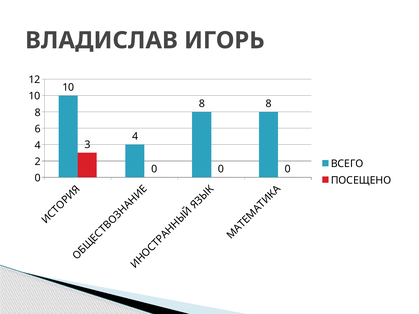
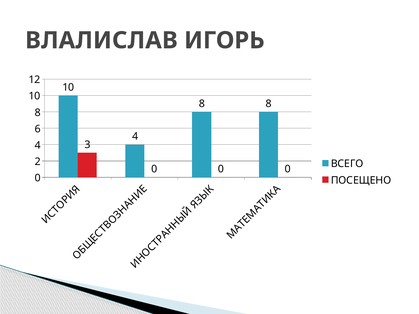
ВЛАДИСЛАВ: ВЛАДИСЛАВ -> ВЛАЛИСЛАВ
